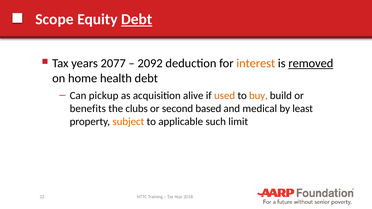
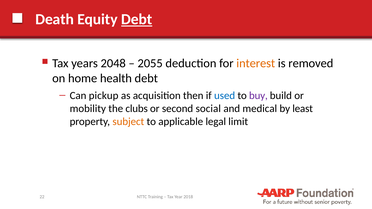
Scope: Scope -> Death
2077: 2077 -> 2048
2092: 2092 -> 2055
removed underline: present -> none
alive: alive -> then
used colour: orange -> blue
buy colour: orange -> purple
benefits: benefits -> mobility
based: based -> social
such: such -> legal
